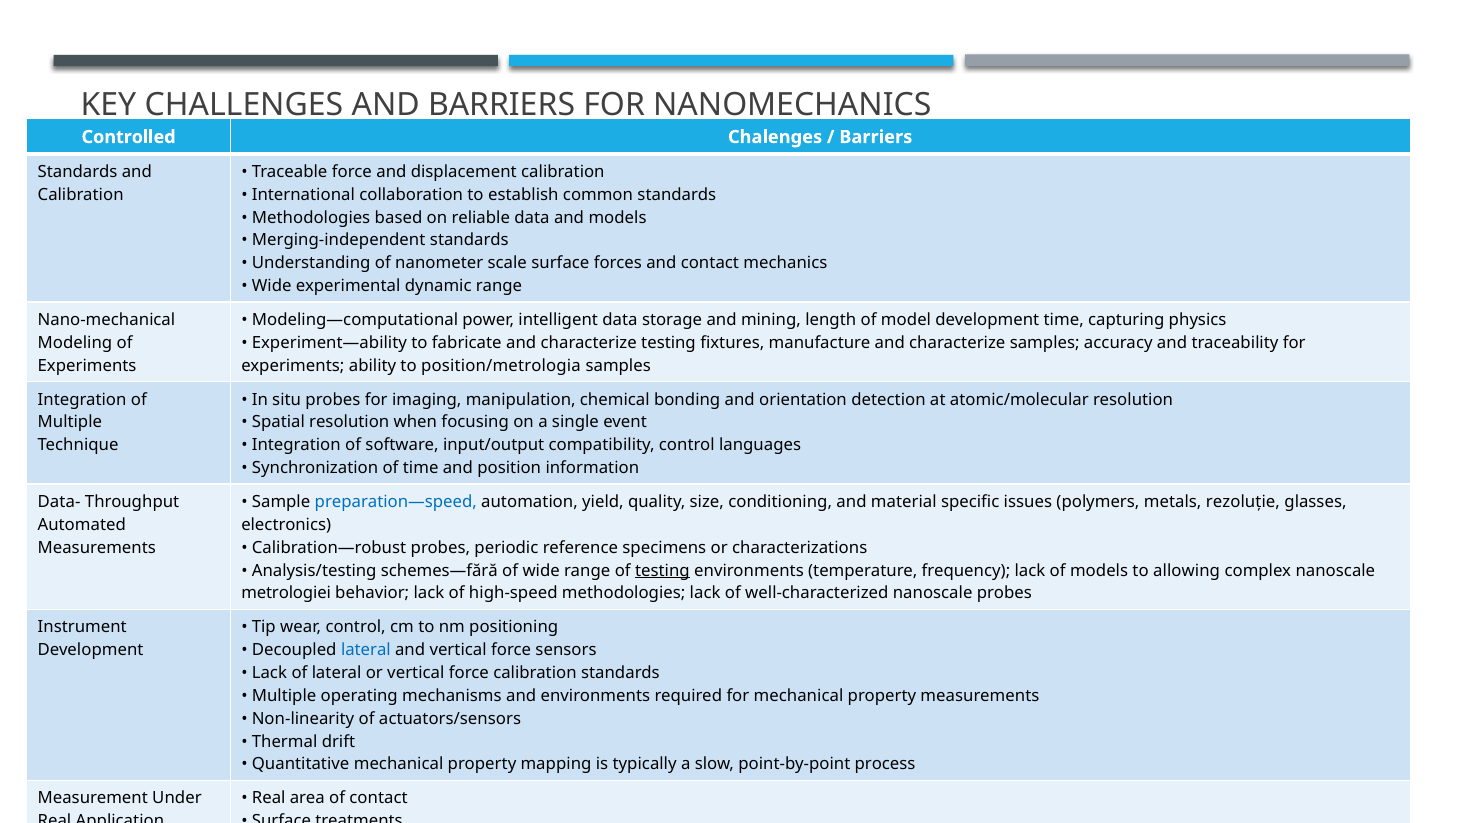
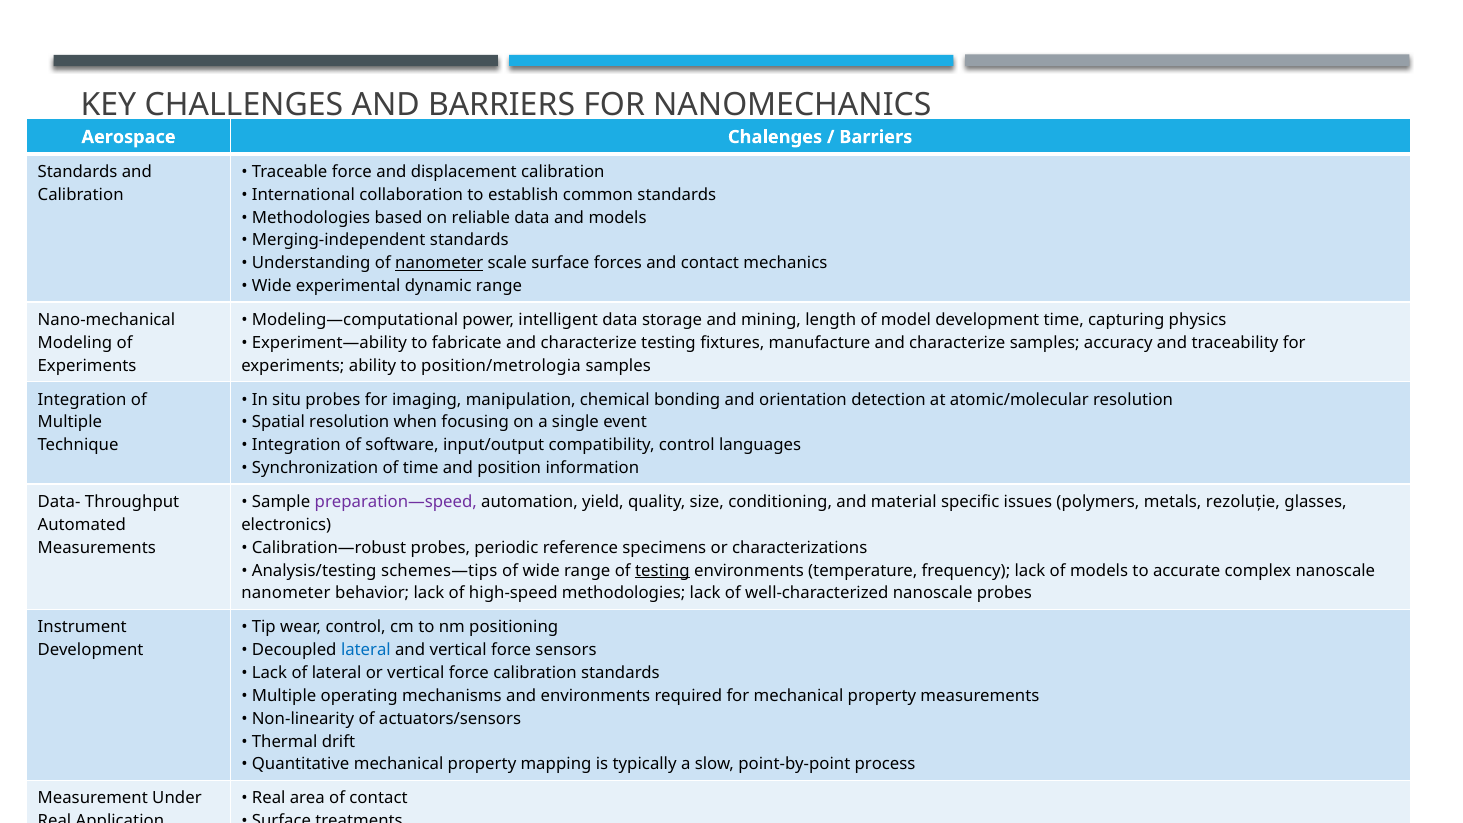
Controlled: Controlled -> Aerospace
nanometer at (439, 263) underline: none -> present
preparation—speed colour: blue -> purple
schemes—fără: schemes—fără -> schemes—tips
allowing: allowing -> accurate
metrologiei at (286, 593): metrologiei -> nanometer
